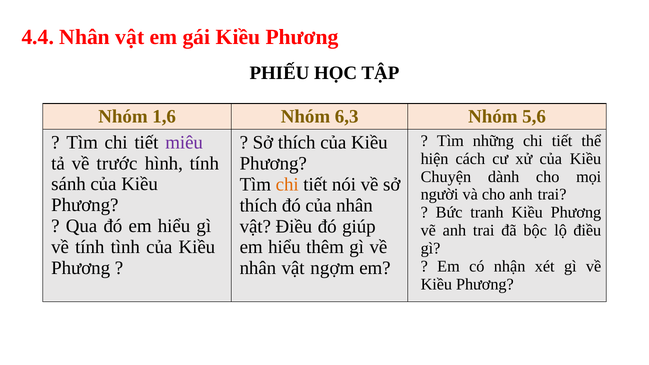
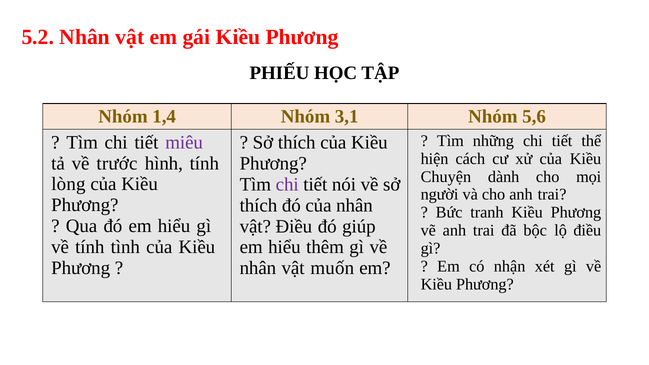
4.4: 4.4 -> 5.2
1,6: 1,6 -> 1,4
6,3: 6,3 -> 3,1
sánh: sánh -> lòng
chi at (287, 184) colour: orange -> purple
ngợm: ngợm -> muốn
